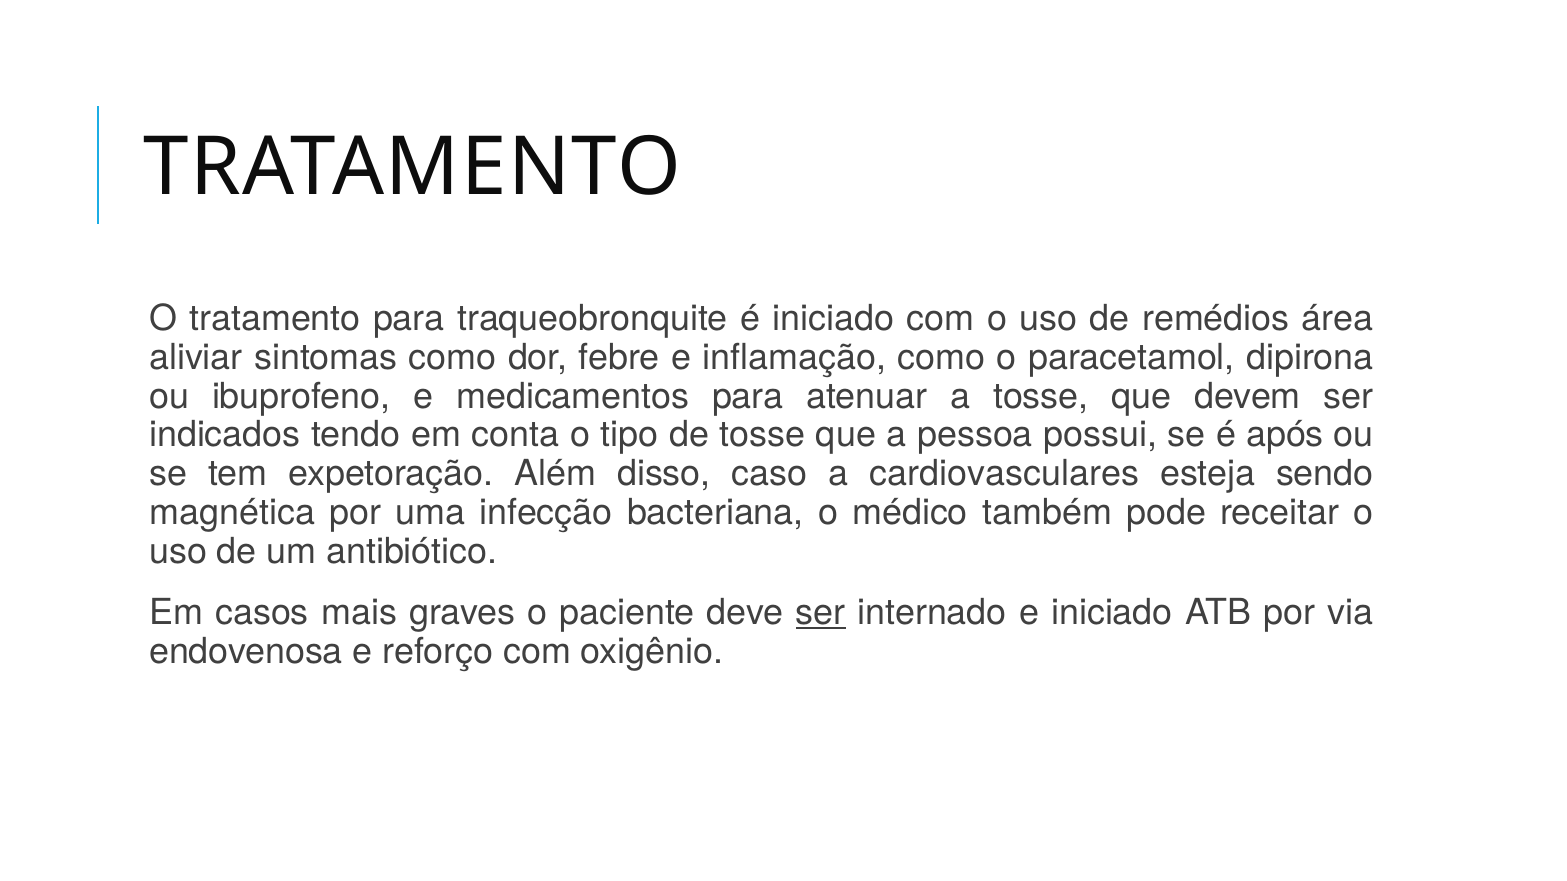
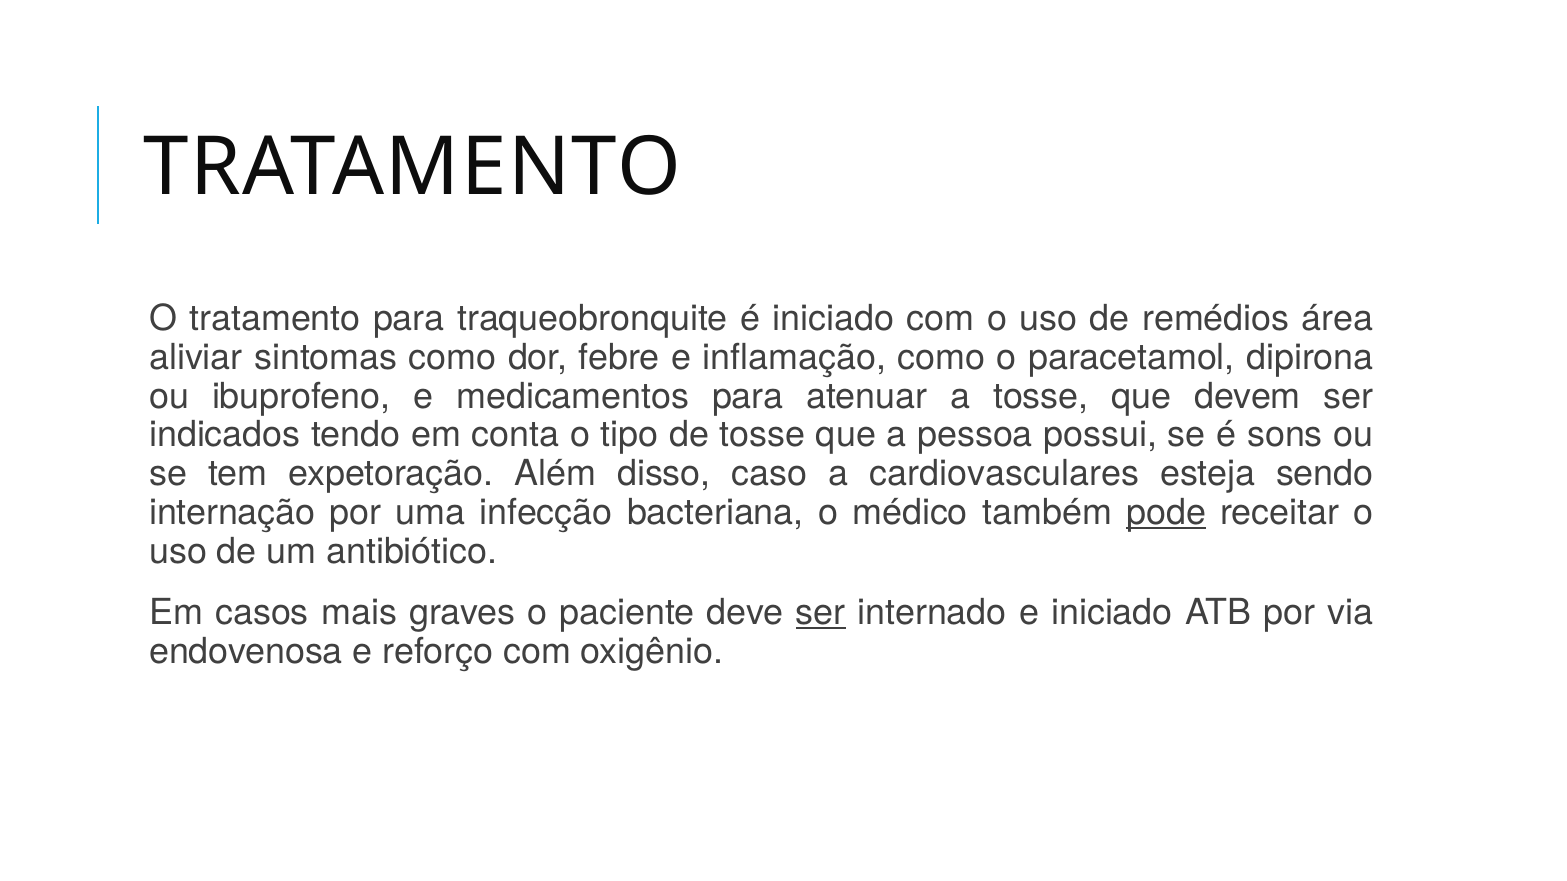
após: após -> sons
magnética: magnética -> internação
pode underline: none -> present
